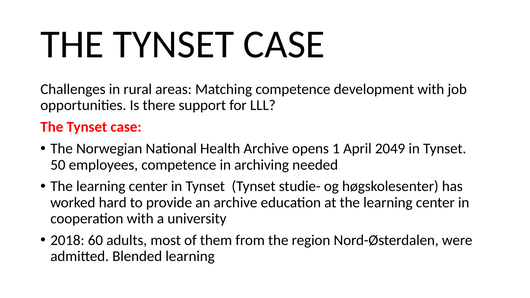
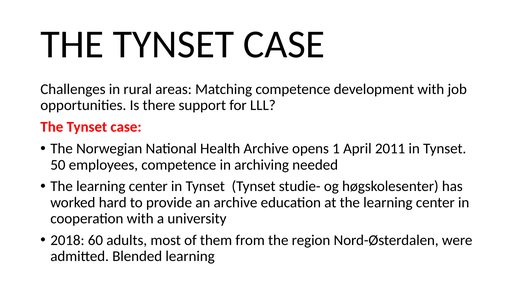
2049: 2049 -> 2011
